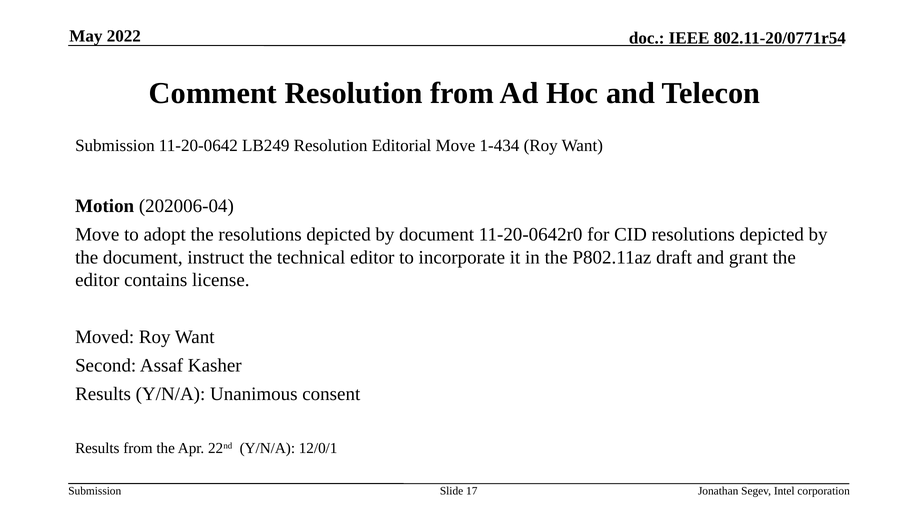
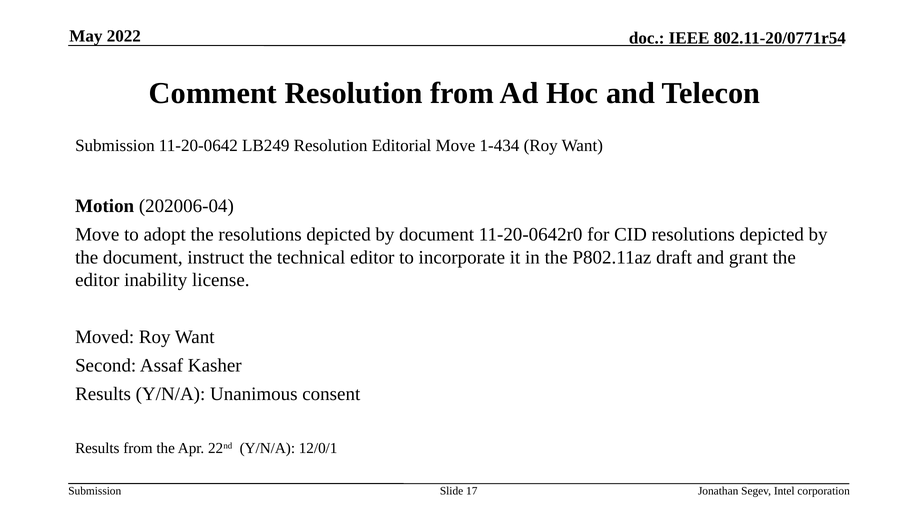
contains: contains -> inability
